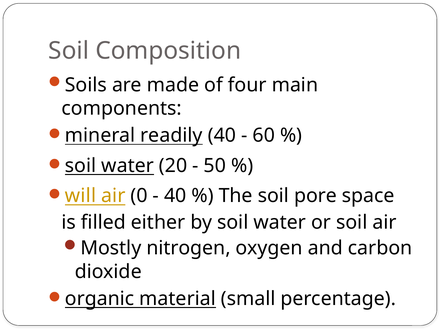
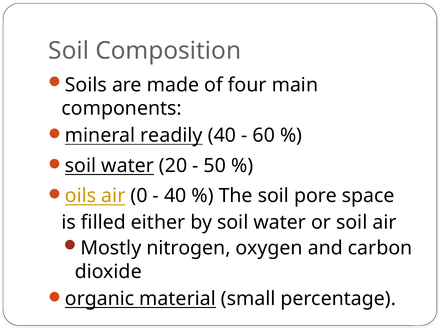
will: will -> oils
